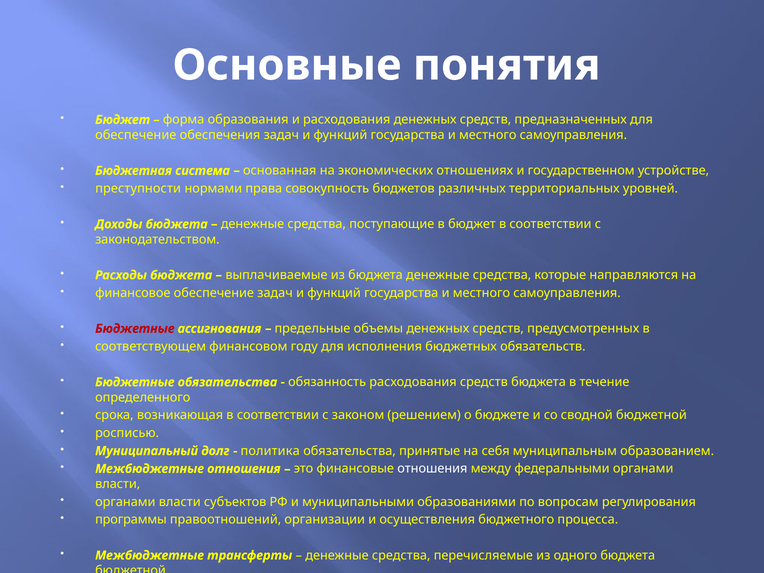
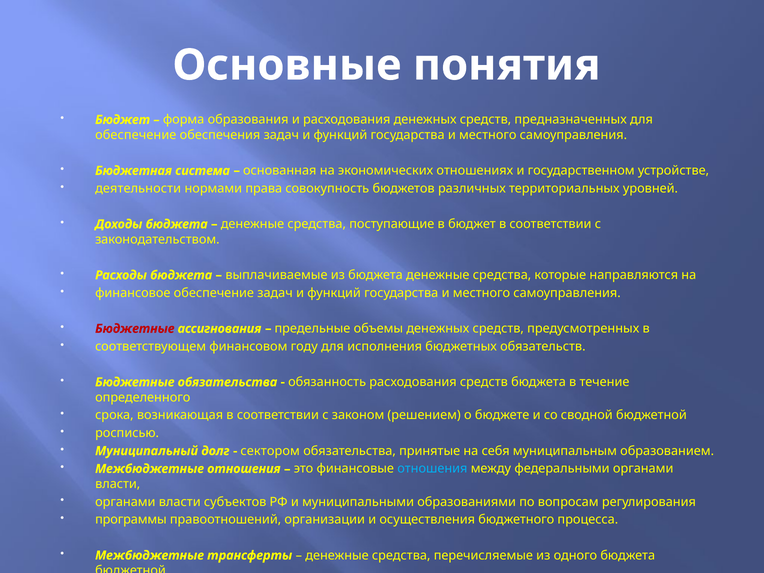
преступности: преступности -> деятельности
политика: политика -> сектором
отношения at (432, 469) colour: white -> light blue
